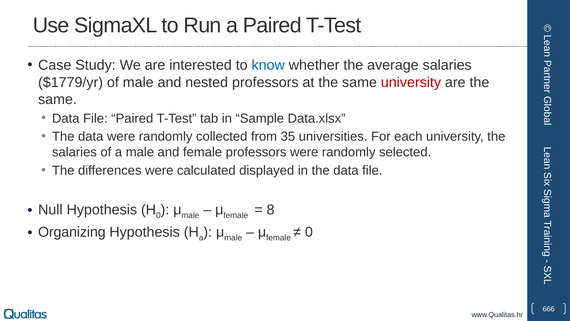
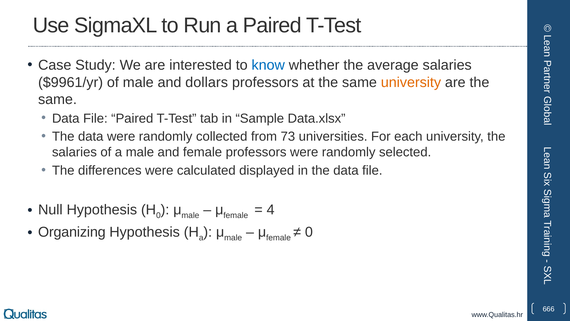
$1779/yr: $1779/yr -> $9961/yr
nested: nested -> dollars
university at (411, 82) colour: red -> orange
35: 35 -> 73
8: 8 -> 4
